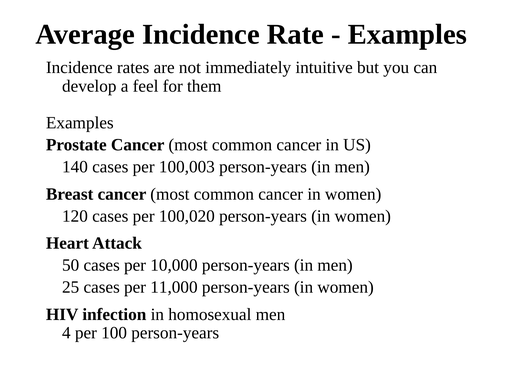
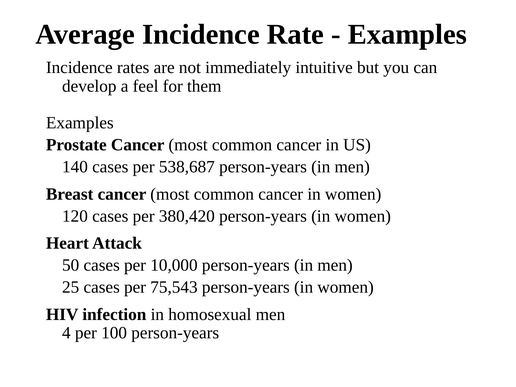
100,003: 100,003 -> 538,687
100,020: 100,020 -> 380,420
11,000: 11,000 -> 75,543
